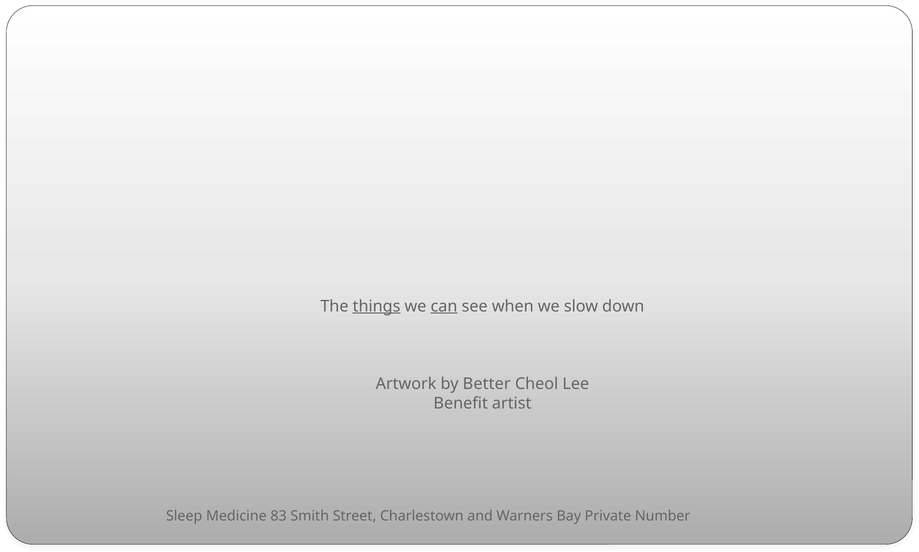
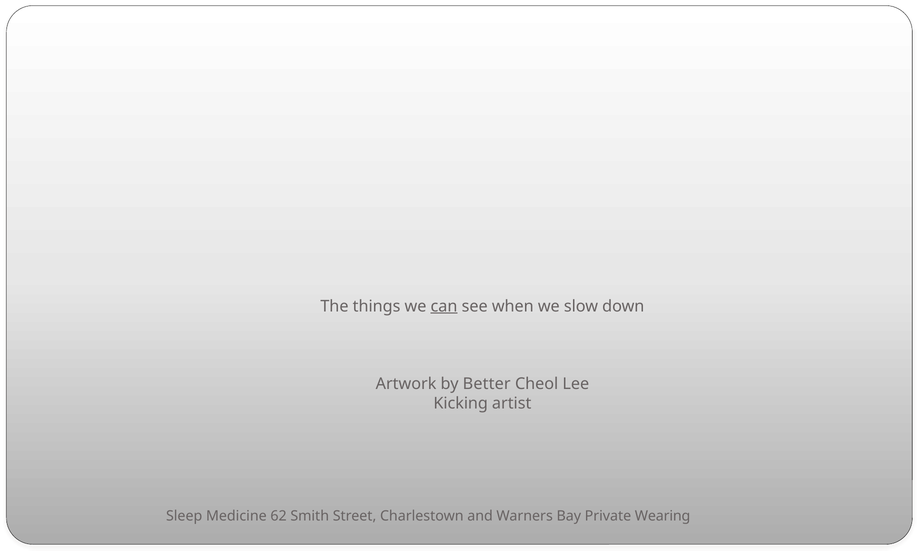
things underline: present -> none
Benefit: Benefit -> Kicking
83: 83 -> 62
Number: Number -> Wearing
